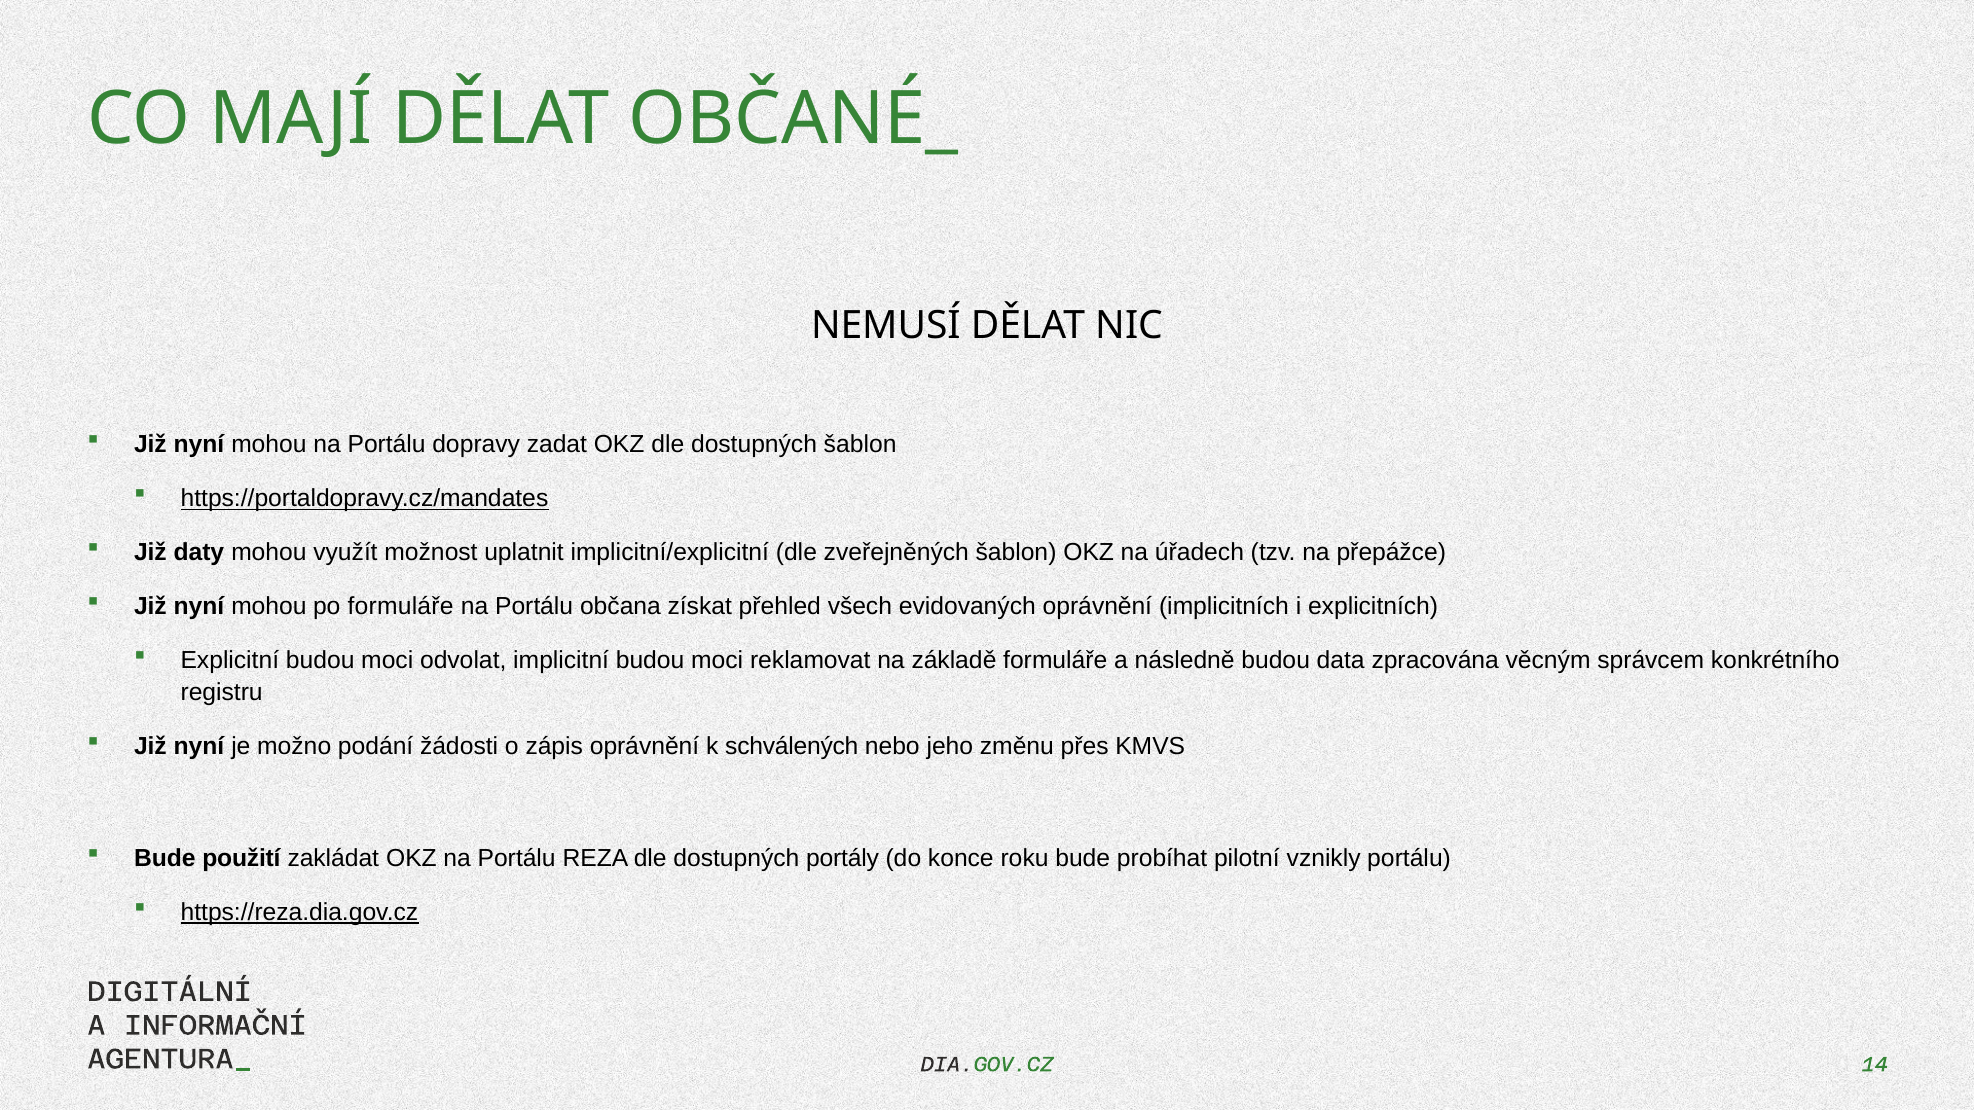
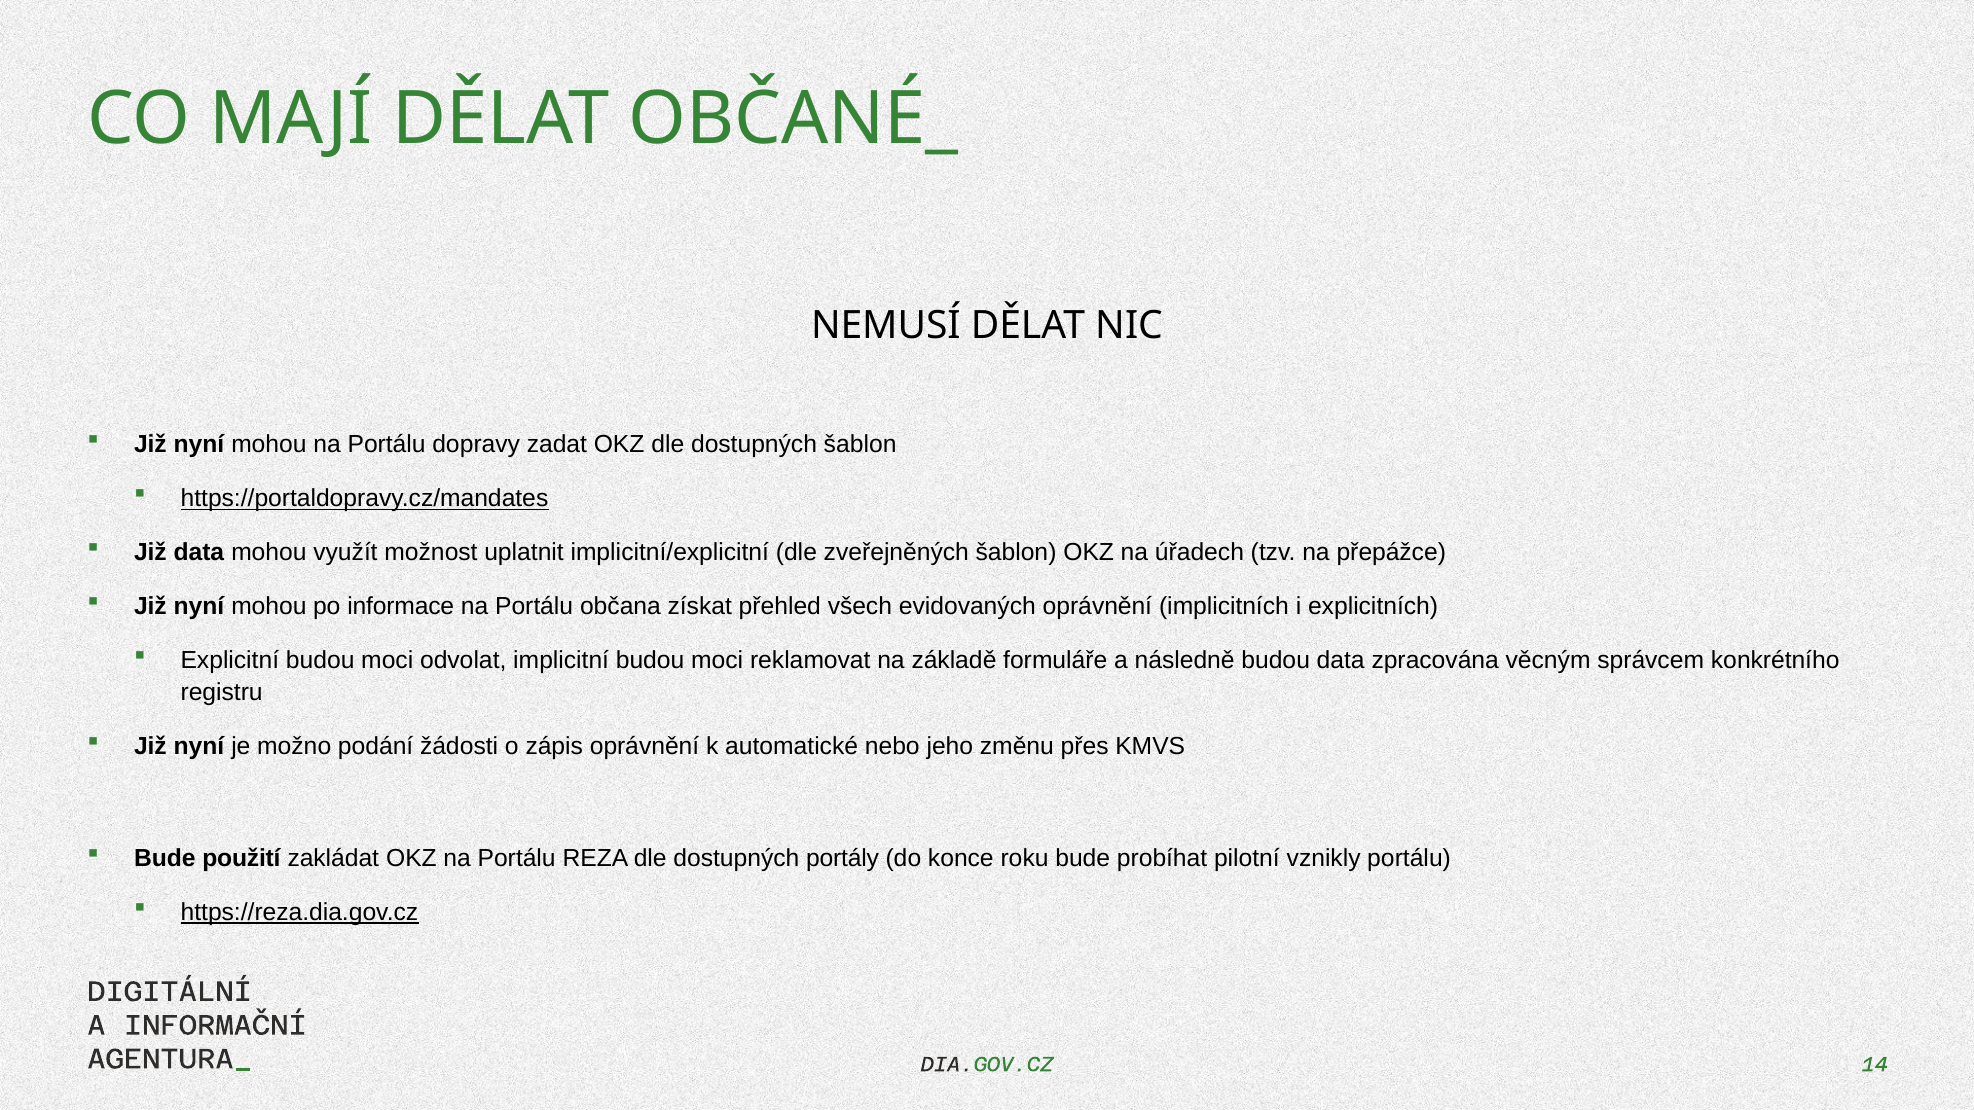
Již daty: daty -> data
po formuláře: formuláře -> informace
schválených: schválených -> automatické
